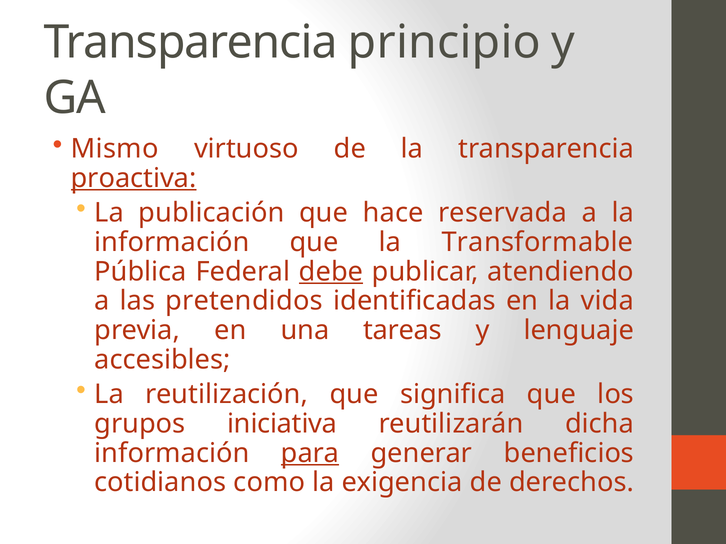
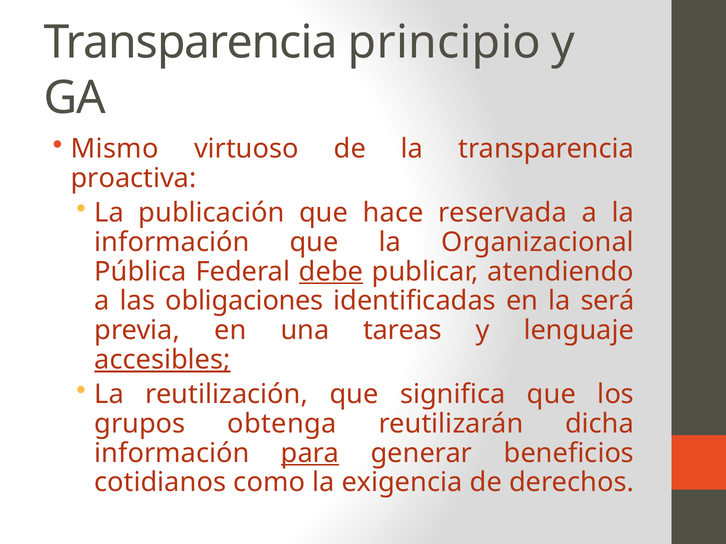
proactiva underline: present -> none
Transformable: Transformable -> Organizacional
pretendidos: pretendidos -> obligaciones
vida: vida -> será
accesibles underline: none -> present
iniciativa: iniciativa -> obtenga
